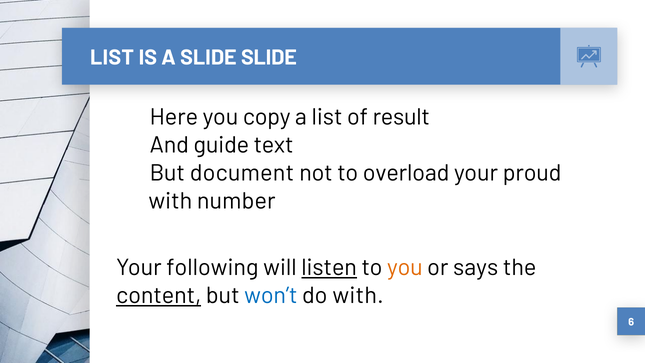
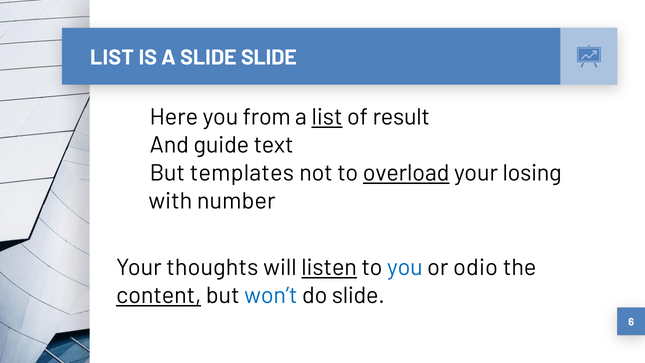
copy: copy -> from
list at (327, 117) underline: none -> present
document: document -> templates
overload underline: none -> present
proud: proud -> losing
following: following -> thoughts
you at (405, 268) colour: orange -> blue
says: says -> odio
do with: with -> slide
